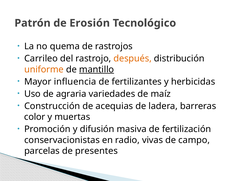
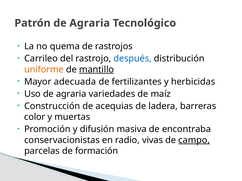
Patrón de Erosión: Erosión -> Agraria
después colour: orange -> blue
influencia: influencia -> adecuada
fertilización: fertilización -> encontraba
campo underline: none -> present
presentes: presentes -> formación
